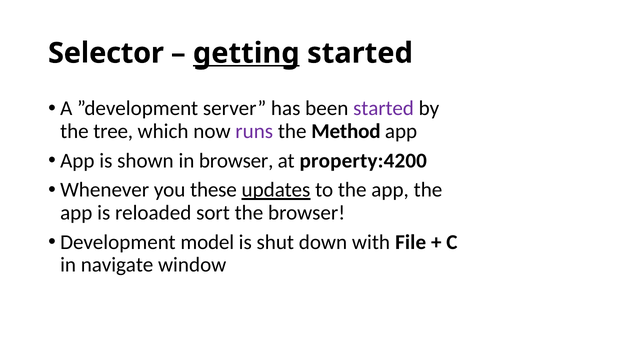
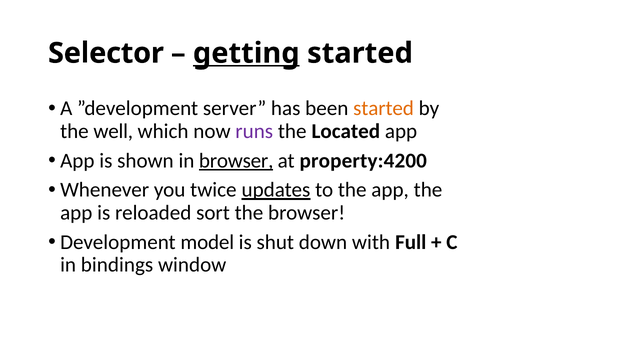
started at (384, 108) colour: purple -> orange
tree: tree -> well
Method: Method -> Located
browser at (236, 161) underline: none -> present
these: these -> twice
File: File -> Full
navigate: navigate -> bindings
